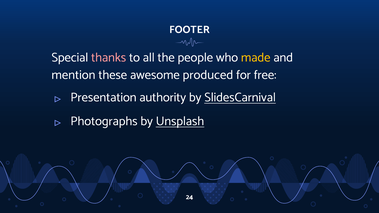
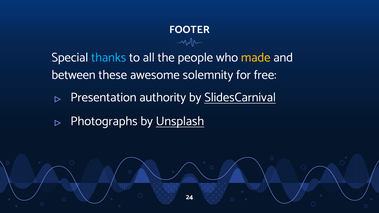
thanks colour: pink -> light blue
mention: mention -> between
produced: produced -> solemnity
